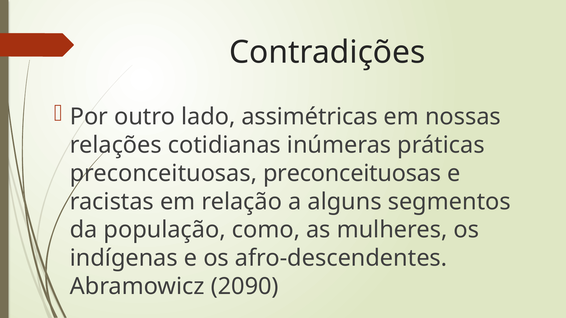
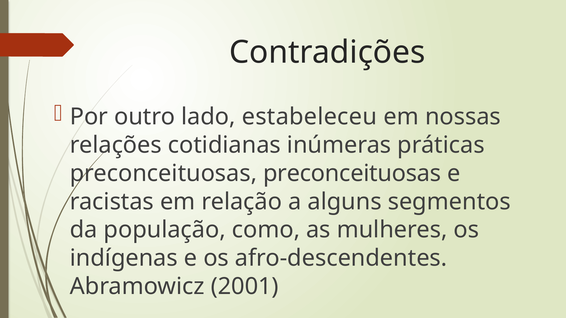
assimétricas: assimétricas -> estabeleceu
2090: 2090 -> 2001
